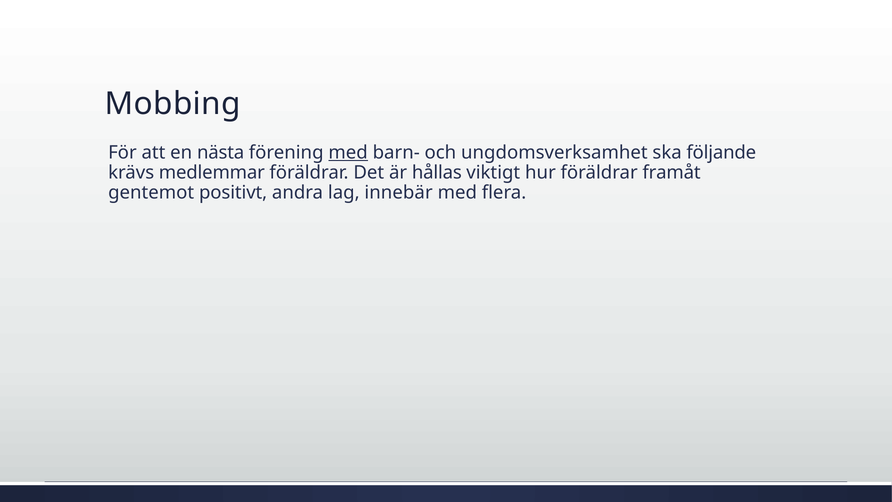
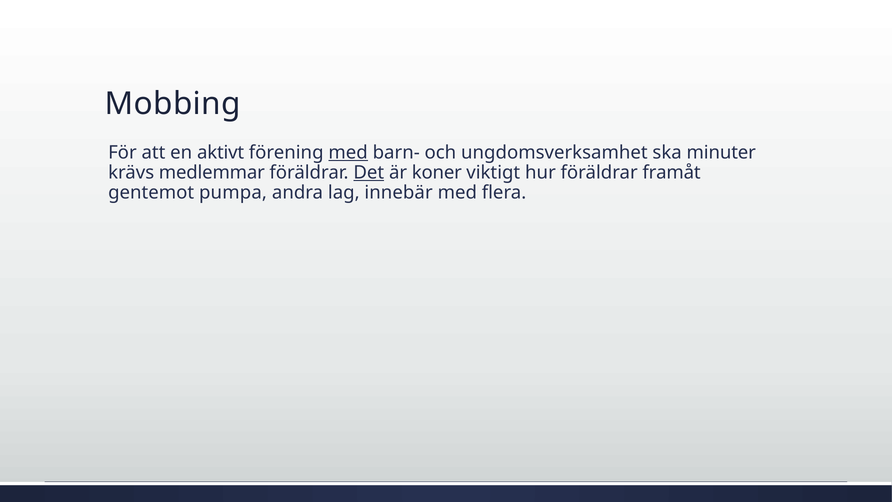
nästa: nästa -> aktivt
följande: följande -> minuter
Det underline: none -> present
hållas: hållas -> koner
positivt: positivt -> pumpa
